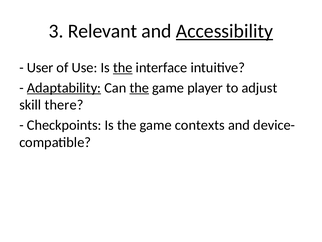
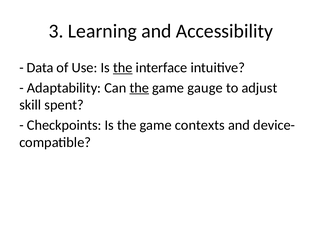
Relevant: Relevant -> Learning
Accessibility underline: present -> none
User: User -> Data
Adaptability underline: present -> none
player: player -> gauge
there: there -> spent
